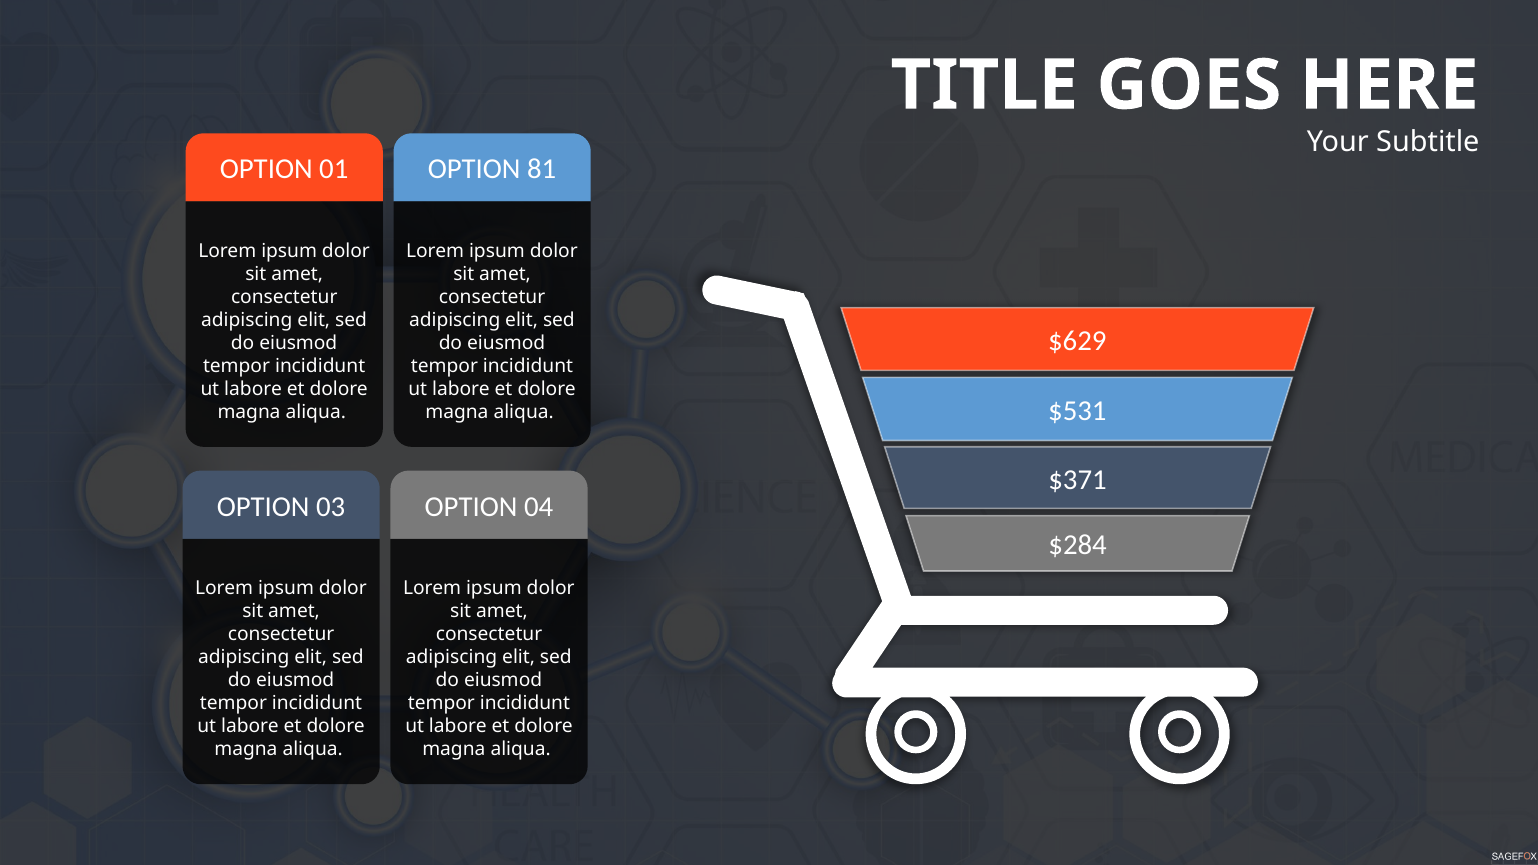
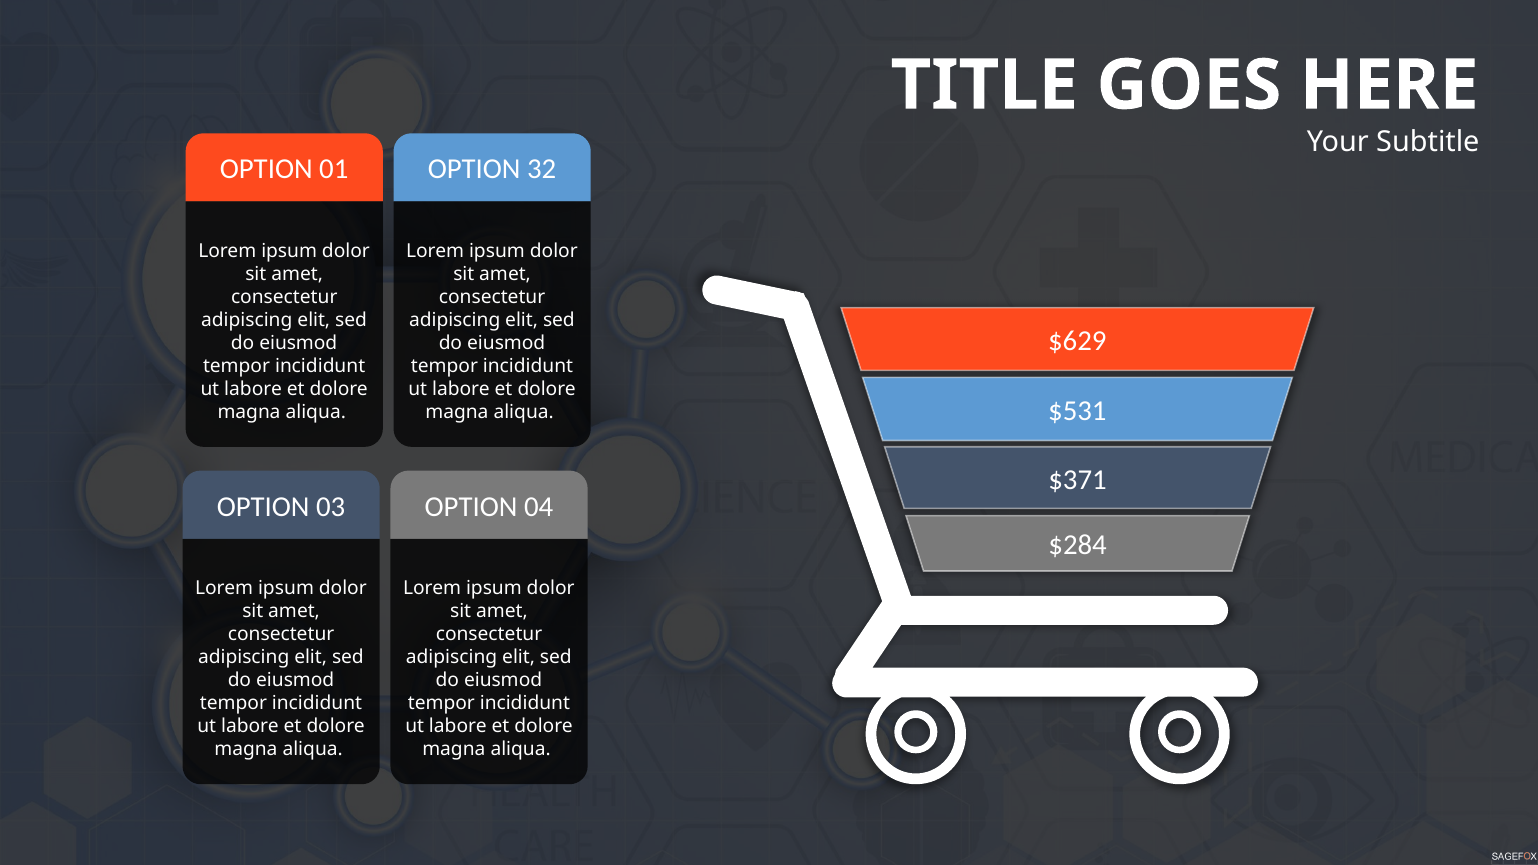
81: 81 -> 32
